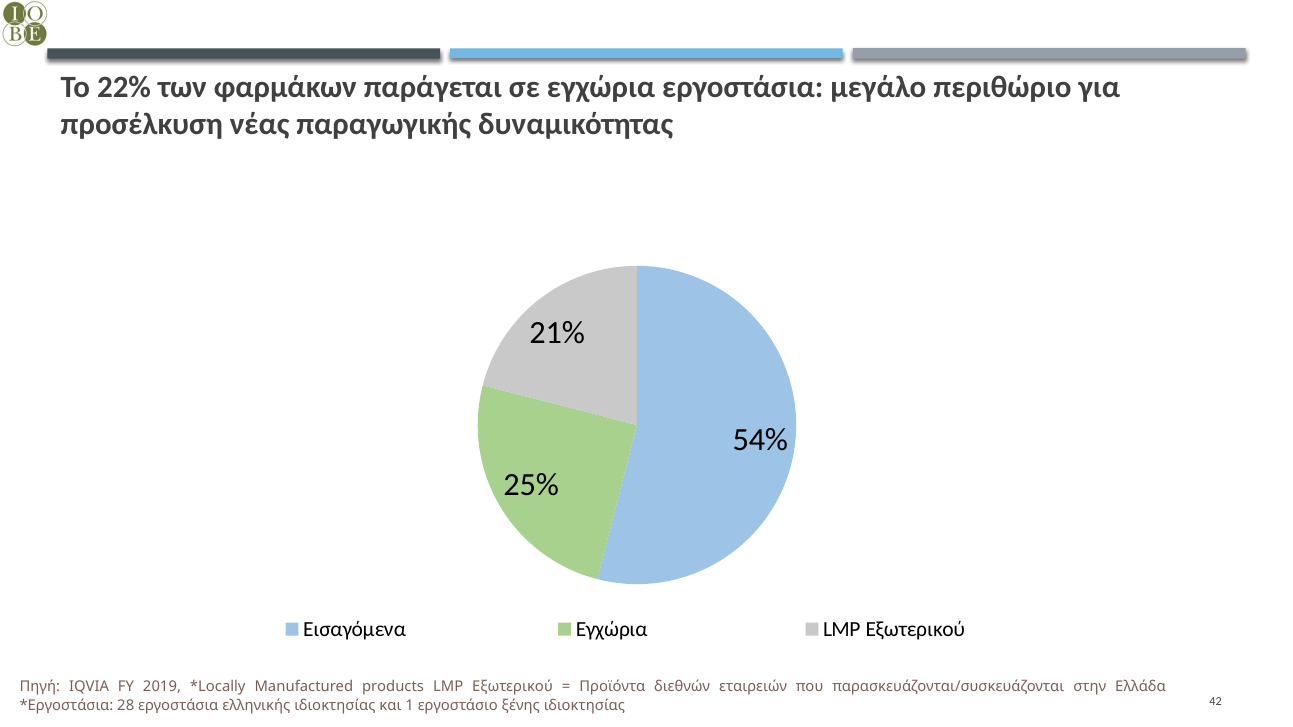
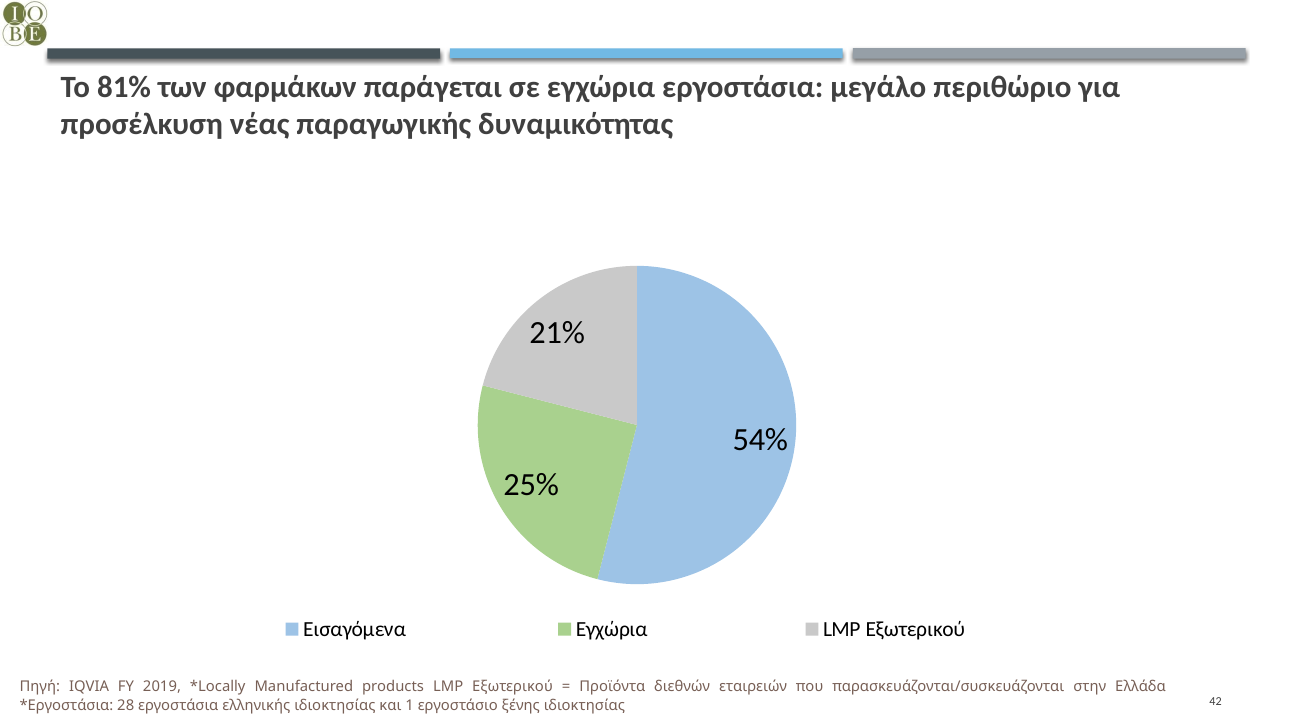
22%: 22% -> 81%
